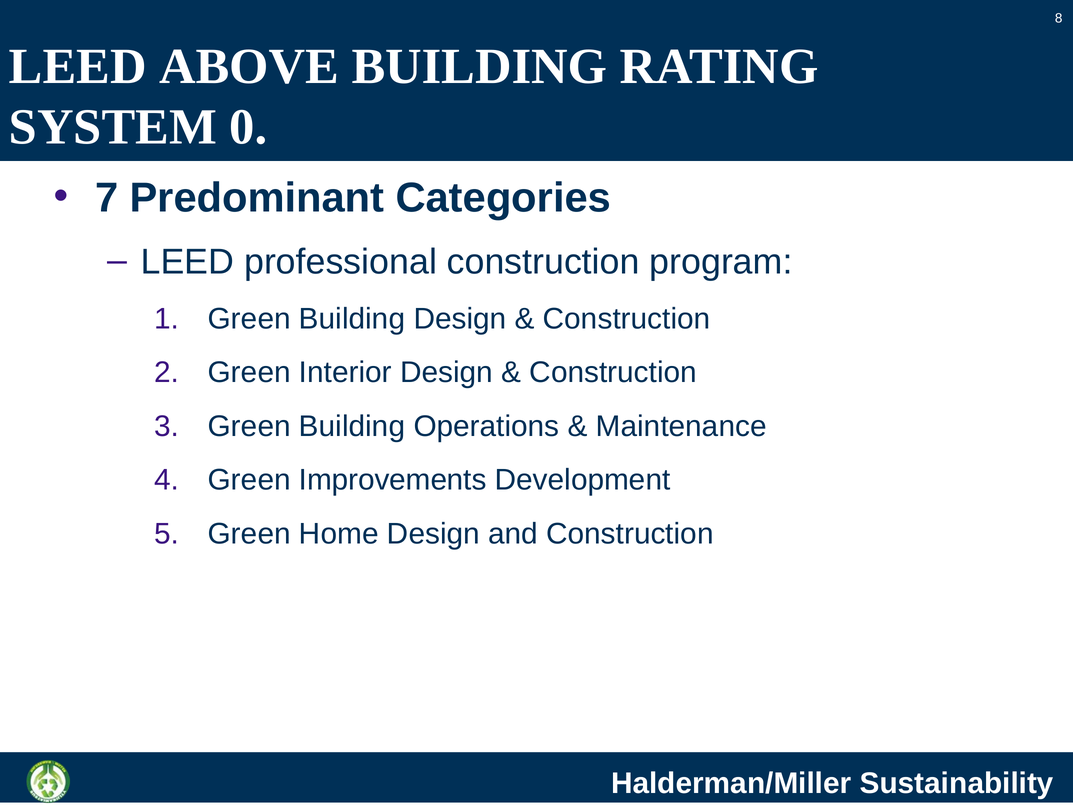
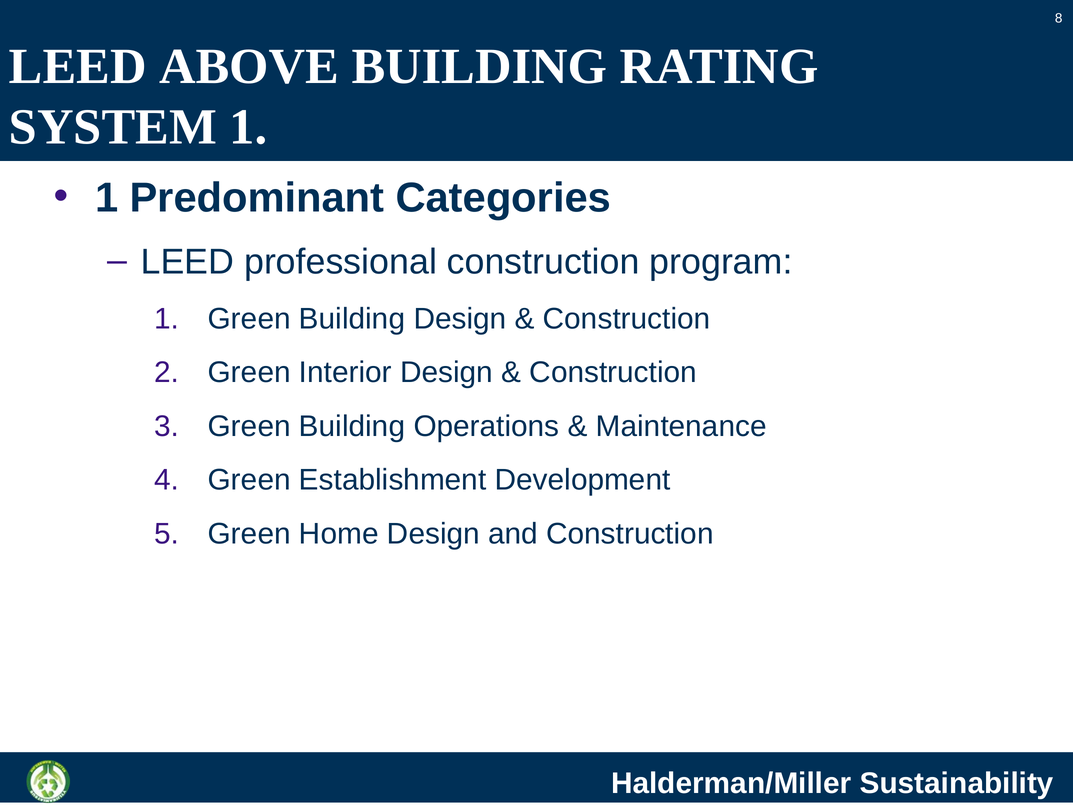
SYSTEM 0: 0 -> 1
7 at (107, 198): 7 -> 1
Improvements: Improvements -> Establishment
